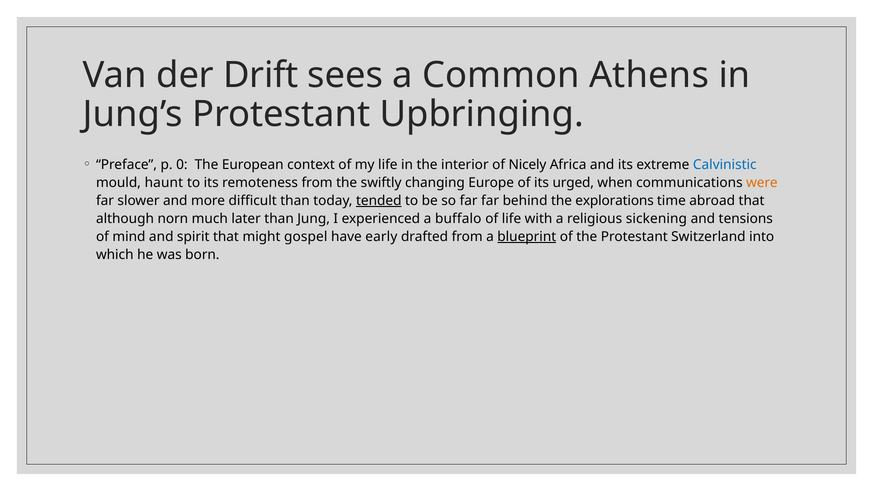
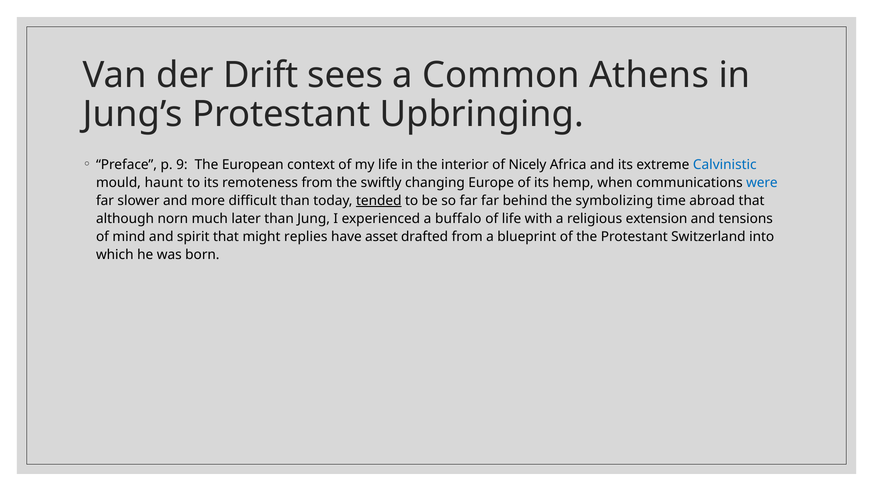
0: 0 -> 9
urged: urged -> hemp
were colour: orange -> blue
explorations: explorations -> symbolizing
sickening: sickening -> extension
gospel: gospel -> replies
early: early -> asset
blueprint underline: present -> none
